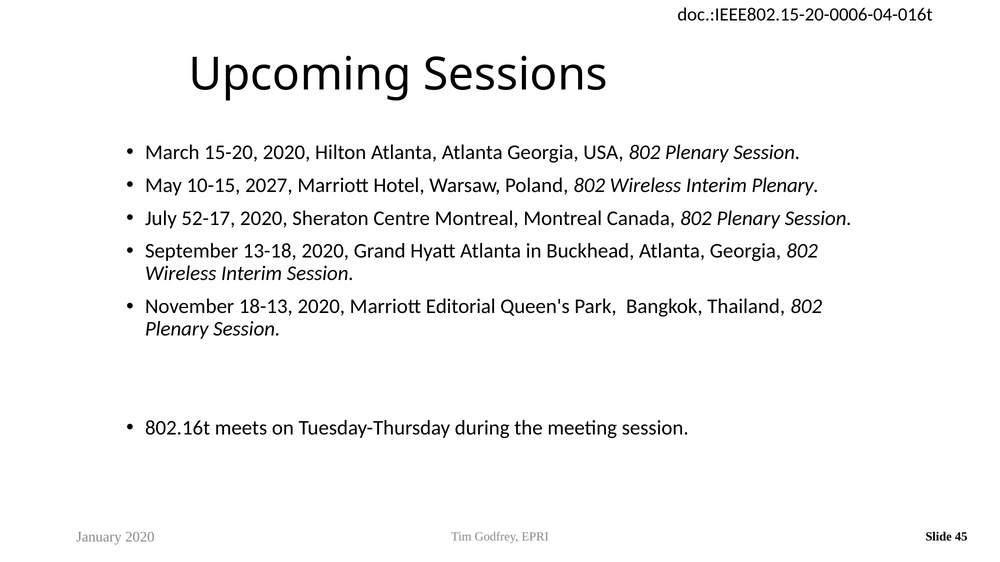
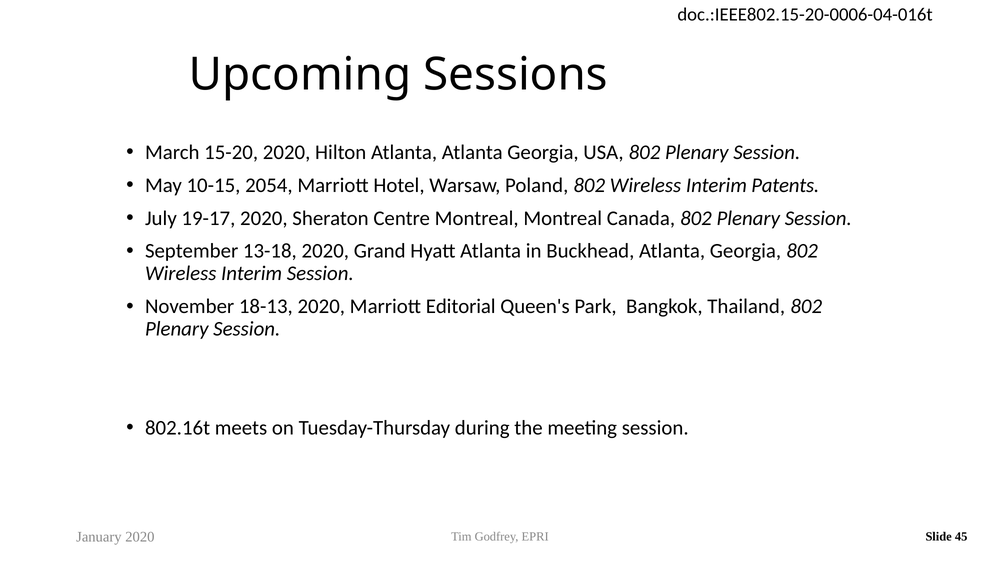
2027: 2027 -> 2054
Interim Plenary: Plenary -> Patents
52-17: 52-17 -> 19-17
